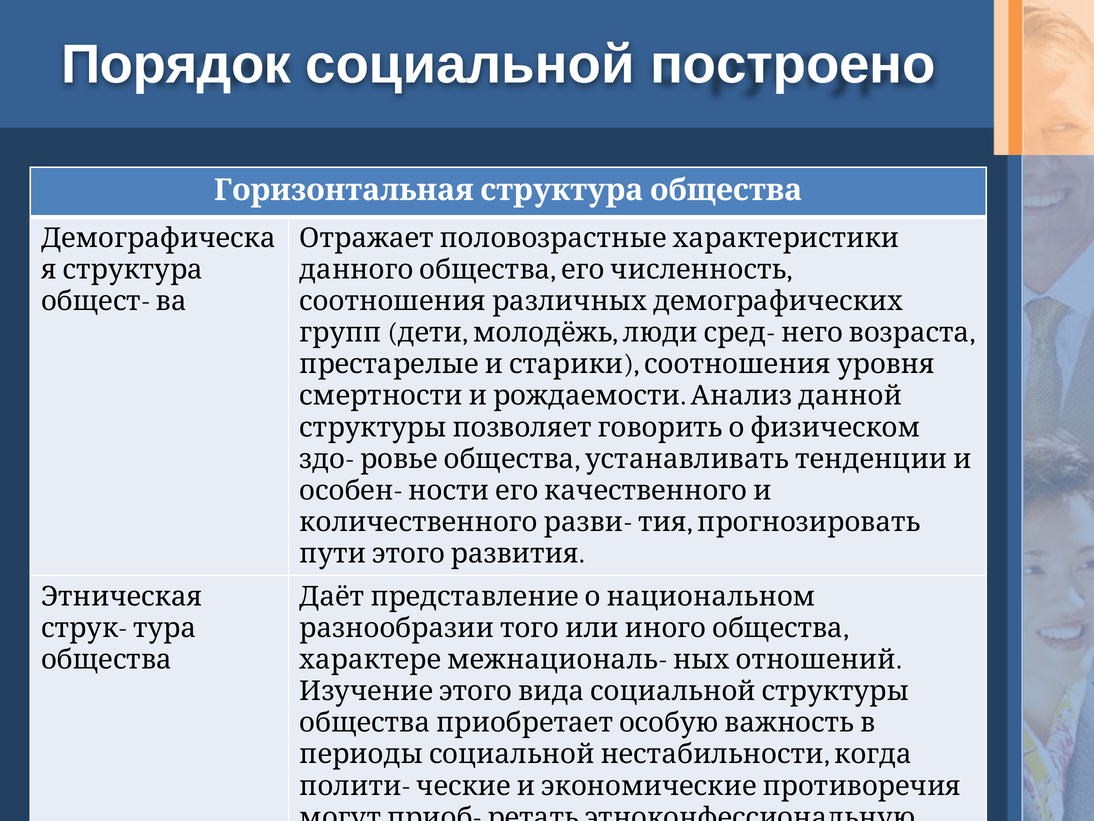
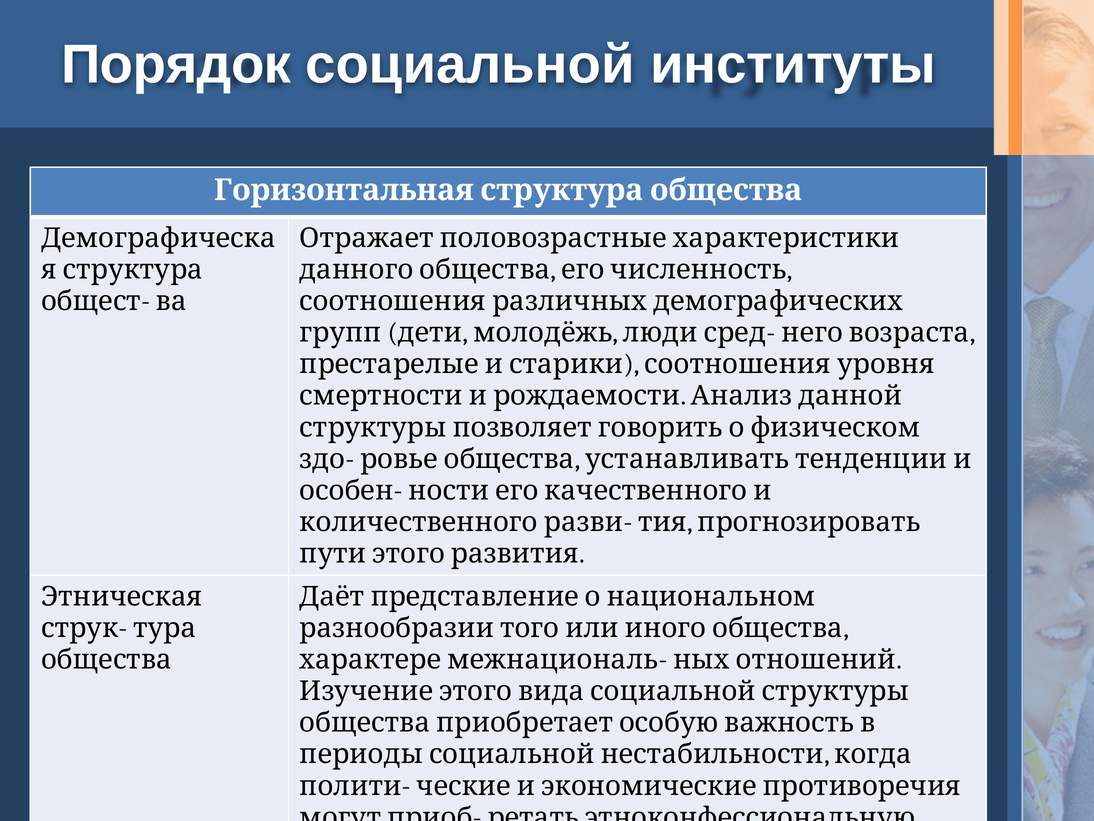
построено: построено -> институты
